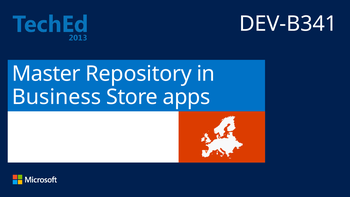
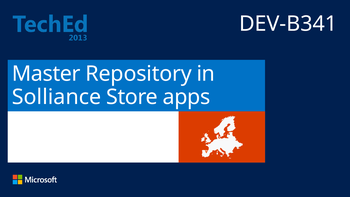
Business at (57, 97): Business -> Solliance
